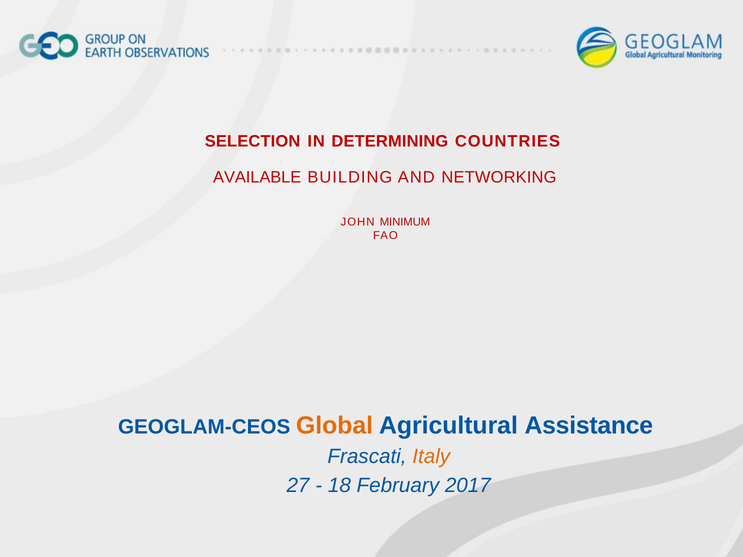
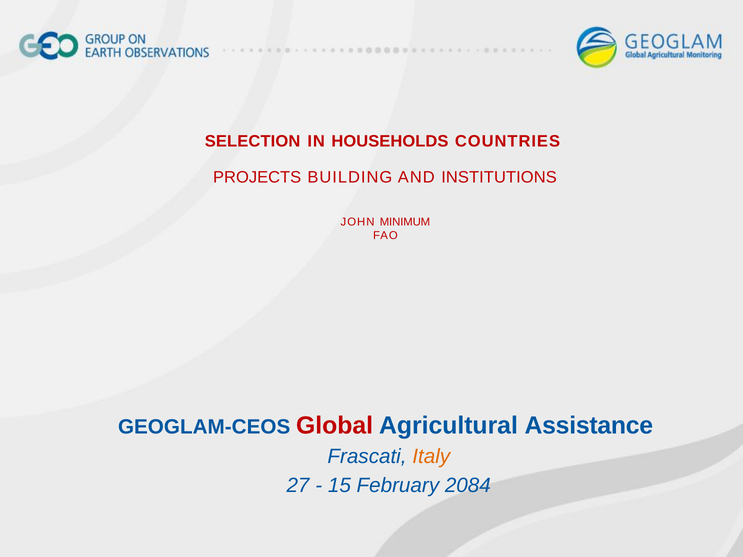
DETERMINING: DETERMINING -> HOUSEHOLDS
AVAILABLE: AVAILABLE -> PROJECTS
NETWORKING: NETWORKING -> INSTITUTIONS
Global colour: orange -> red
18: 18 -> 15
2017: 2017 -> 2084
